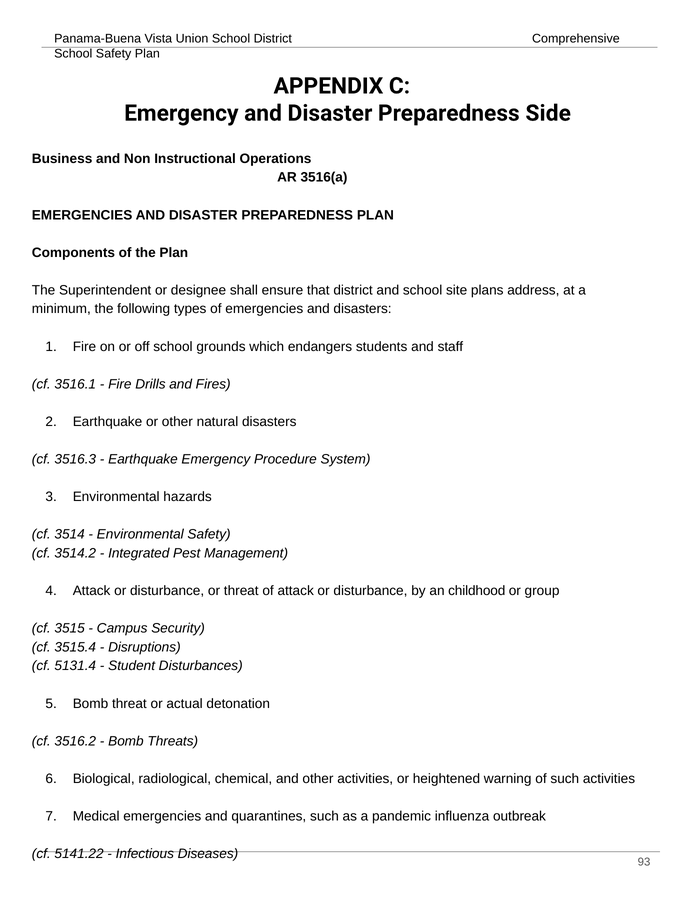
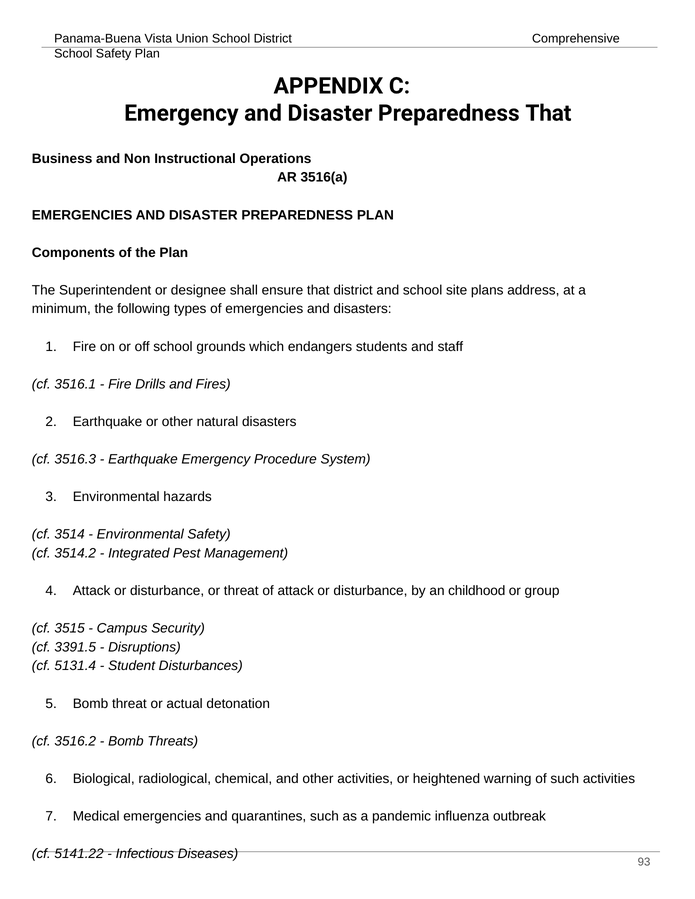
Preparedness Side: Side -> That
3515.4: 3515.4 -> 3391.5
